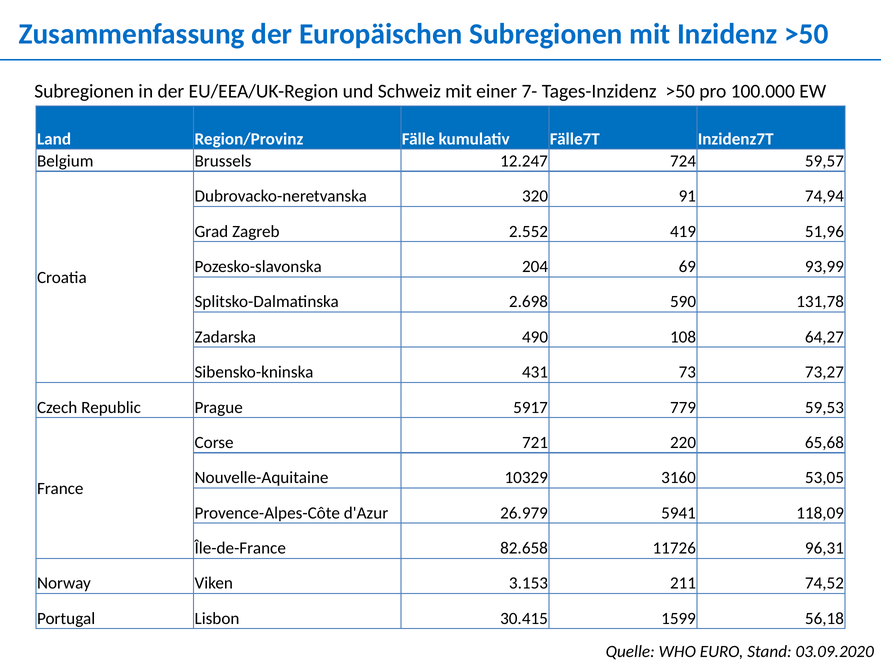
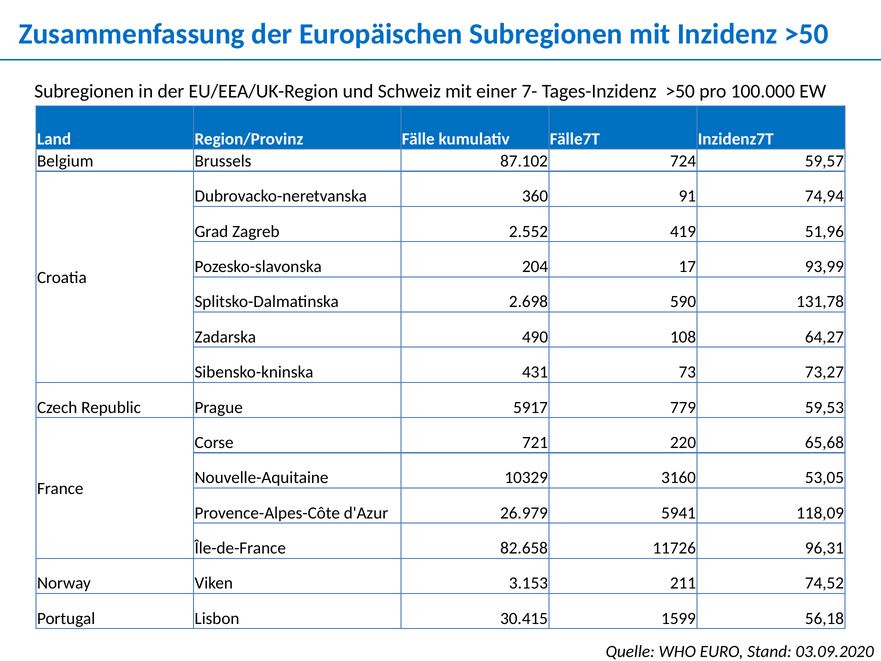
12.247: 12.247 -> 87.102
320: 320 -> 360
69: 69 -> 17
